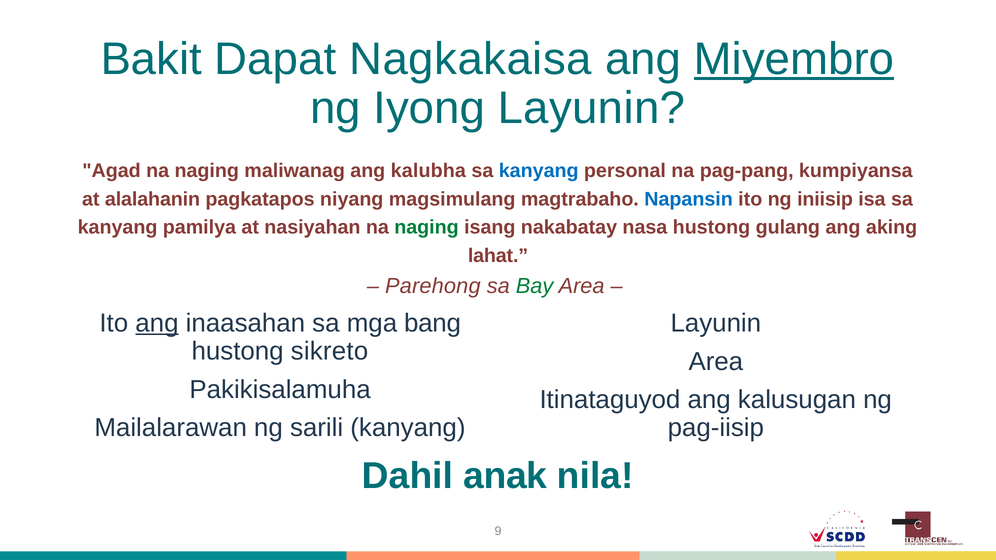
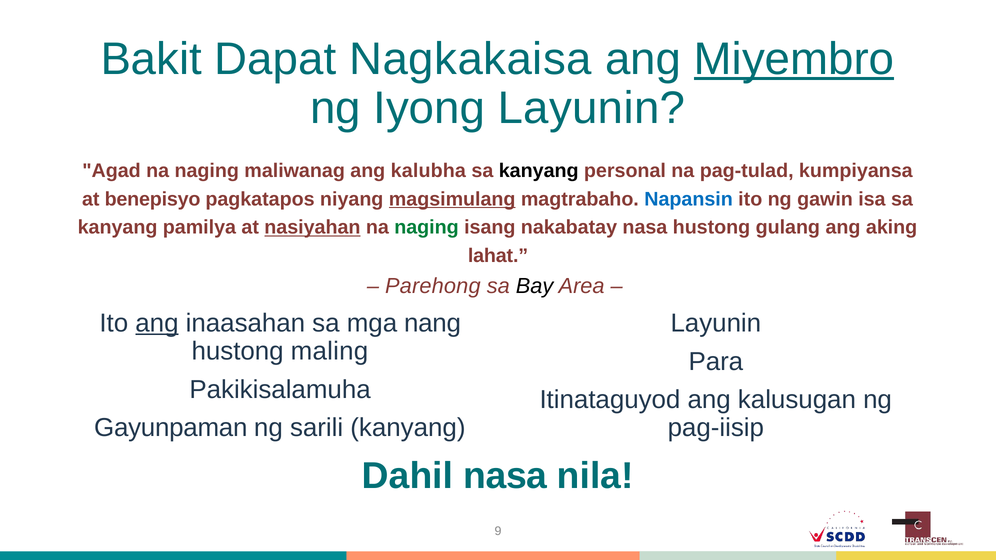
kanyang at (539, 171) colour: blue -> black
pag-pang: pag-pang -> pag-tulad
alalahanin: alalahanin -> benepisyo
magsimulang underline: none -> present
iniisip: iniisip -> gawin
nasiyahan underline: none -> present
Bay colour: green -> black
bang: bang -> nang
sikreto: sikreto -> maling
Area at (716, 362): Area -> Para
Mailalarawan: Mailalarawan -> Gayunpaman
Dahil anak: anak -> nasa
